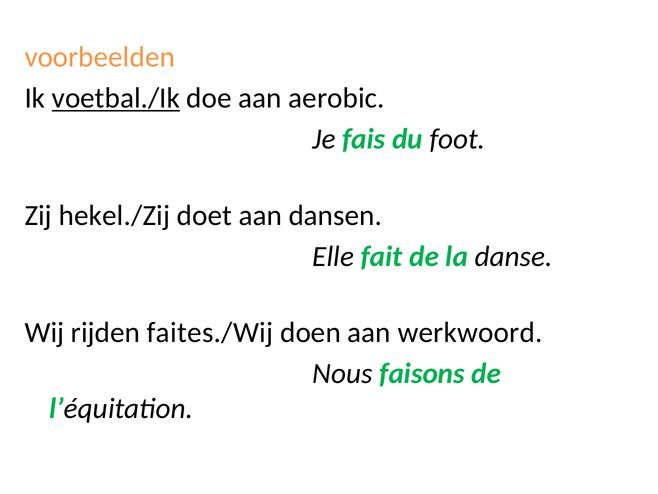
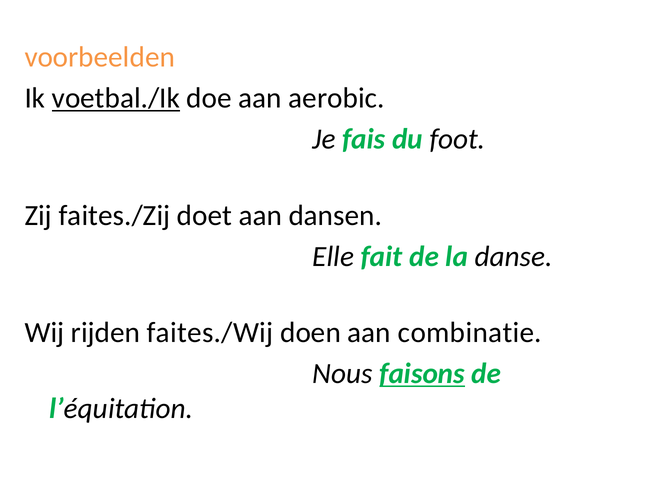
hekel./Zij: hekel./Zij -> faites./Zij
werkwoord: werkwoord -> combinatie
faisons underline: none -> present
